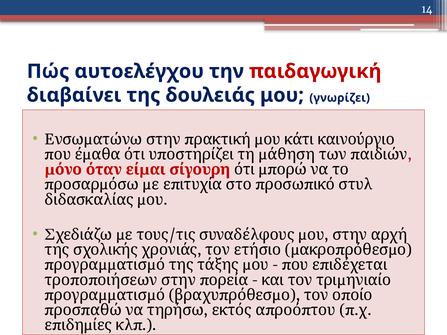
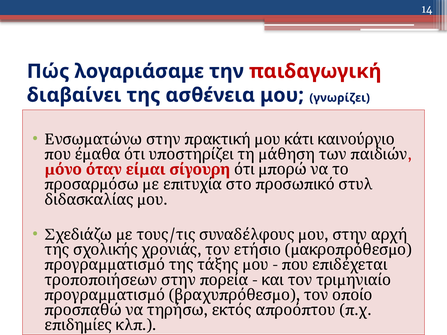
αυτοελέγχου: αυτοελέγχου -> λογαριάσαμε
δουλειάς: δουλειάς -> ασθένεια
